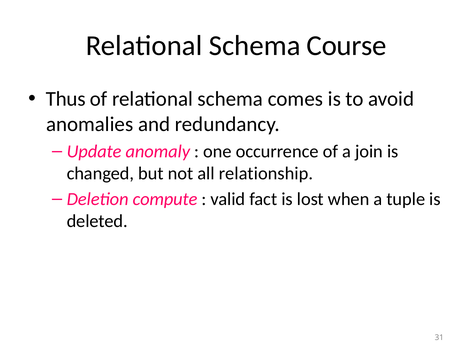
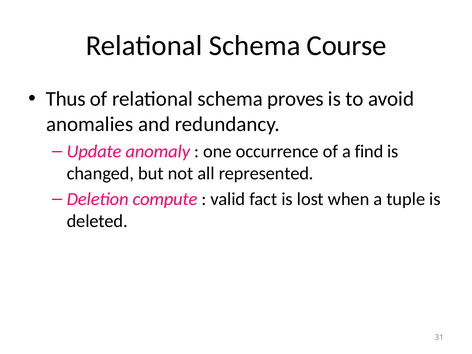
comes: comes -> proves
join: join -> find
relationship: relationship -> represented
